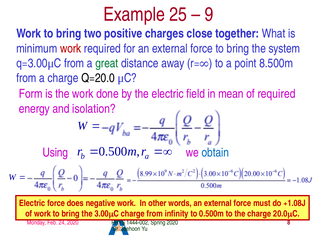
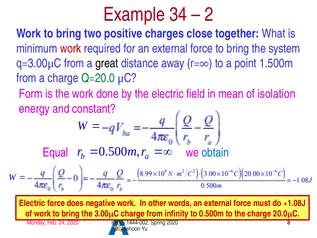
25: 25 -> 34
9: 9 -> 2
great colour: green -> black
8.500m: 8.500m -> 1.500m
Q=20.0 colour: black -> green
of required: required -> isolation
isolation: isolation -> constant
Using: Using -> Equal
